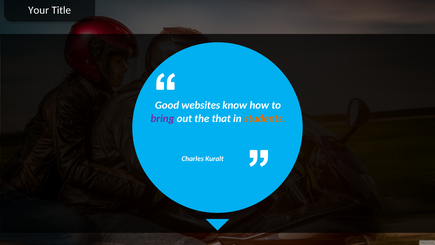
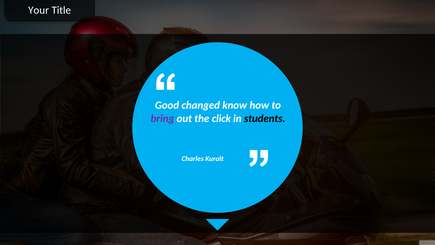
websites: websites -> changed
that: that -> click
students colour: orange -> black
